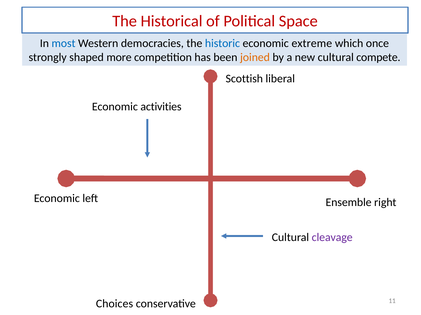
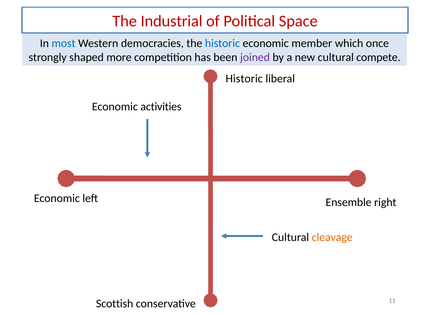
Historical: Historical -> Industrial
extreme: extreme -> member
joined colour: orange -> purple
Scottish at (244, 79): Scottish -> Historic
cleavage colour: purple -> orange
Choices: Choices -> Scottish
